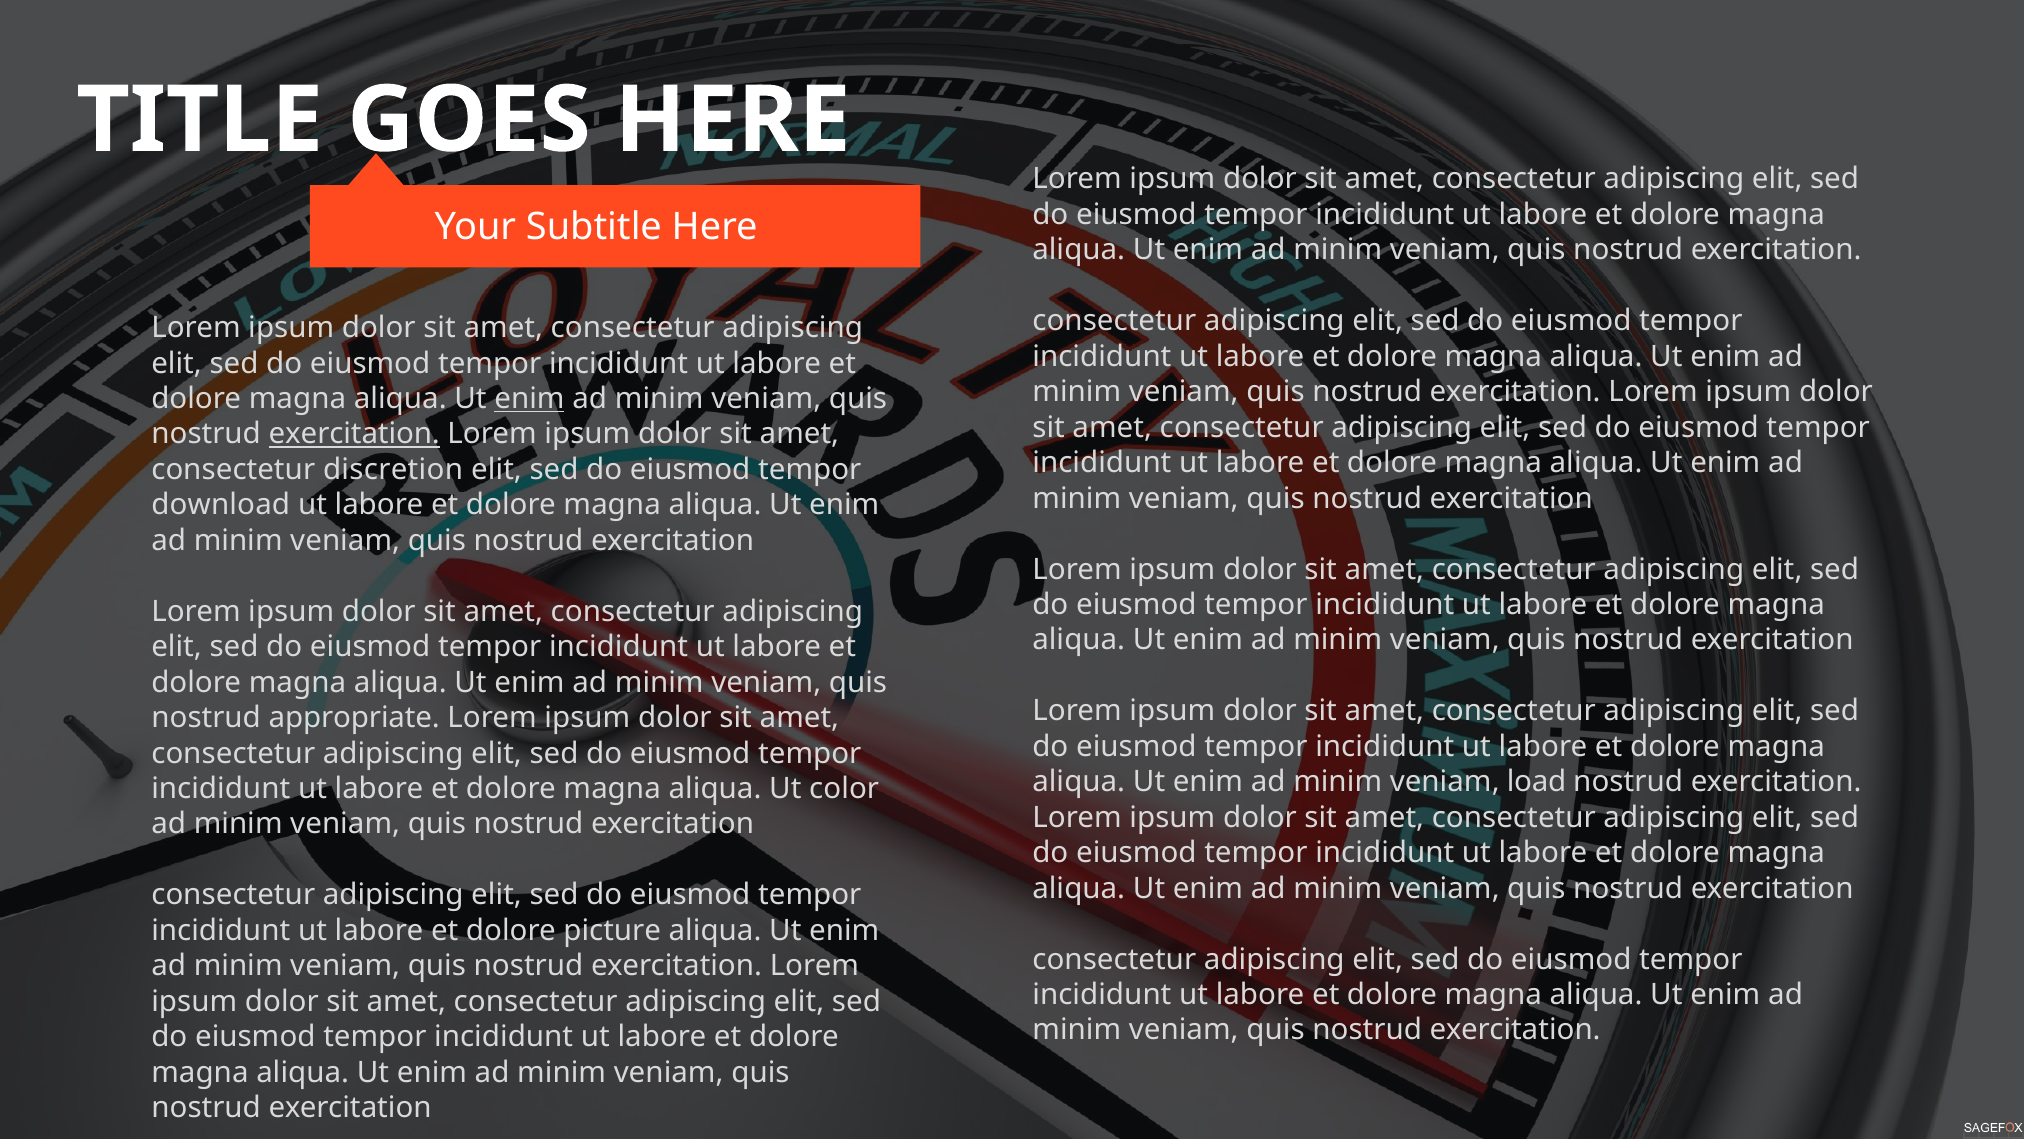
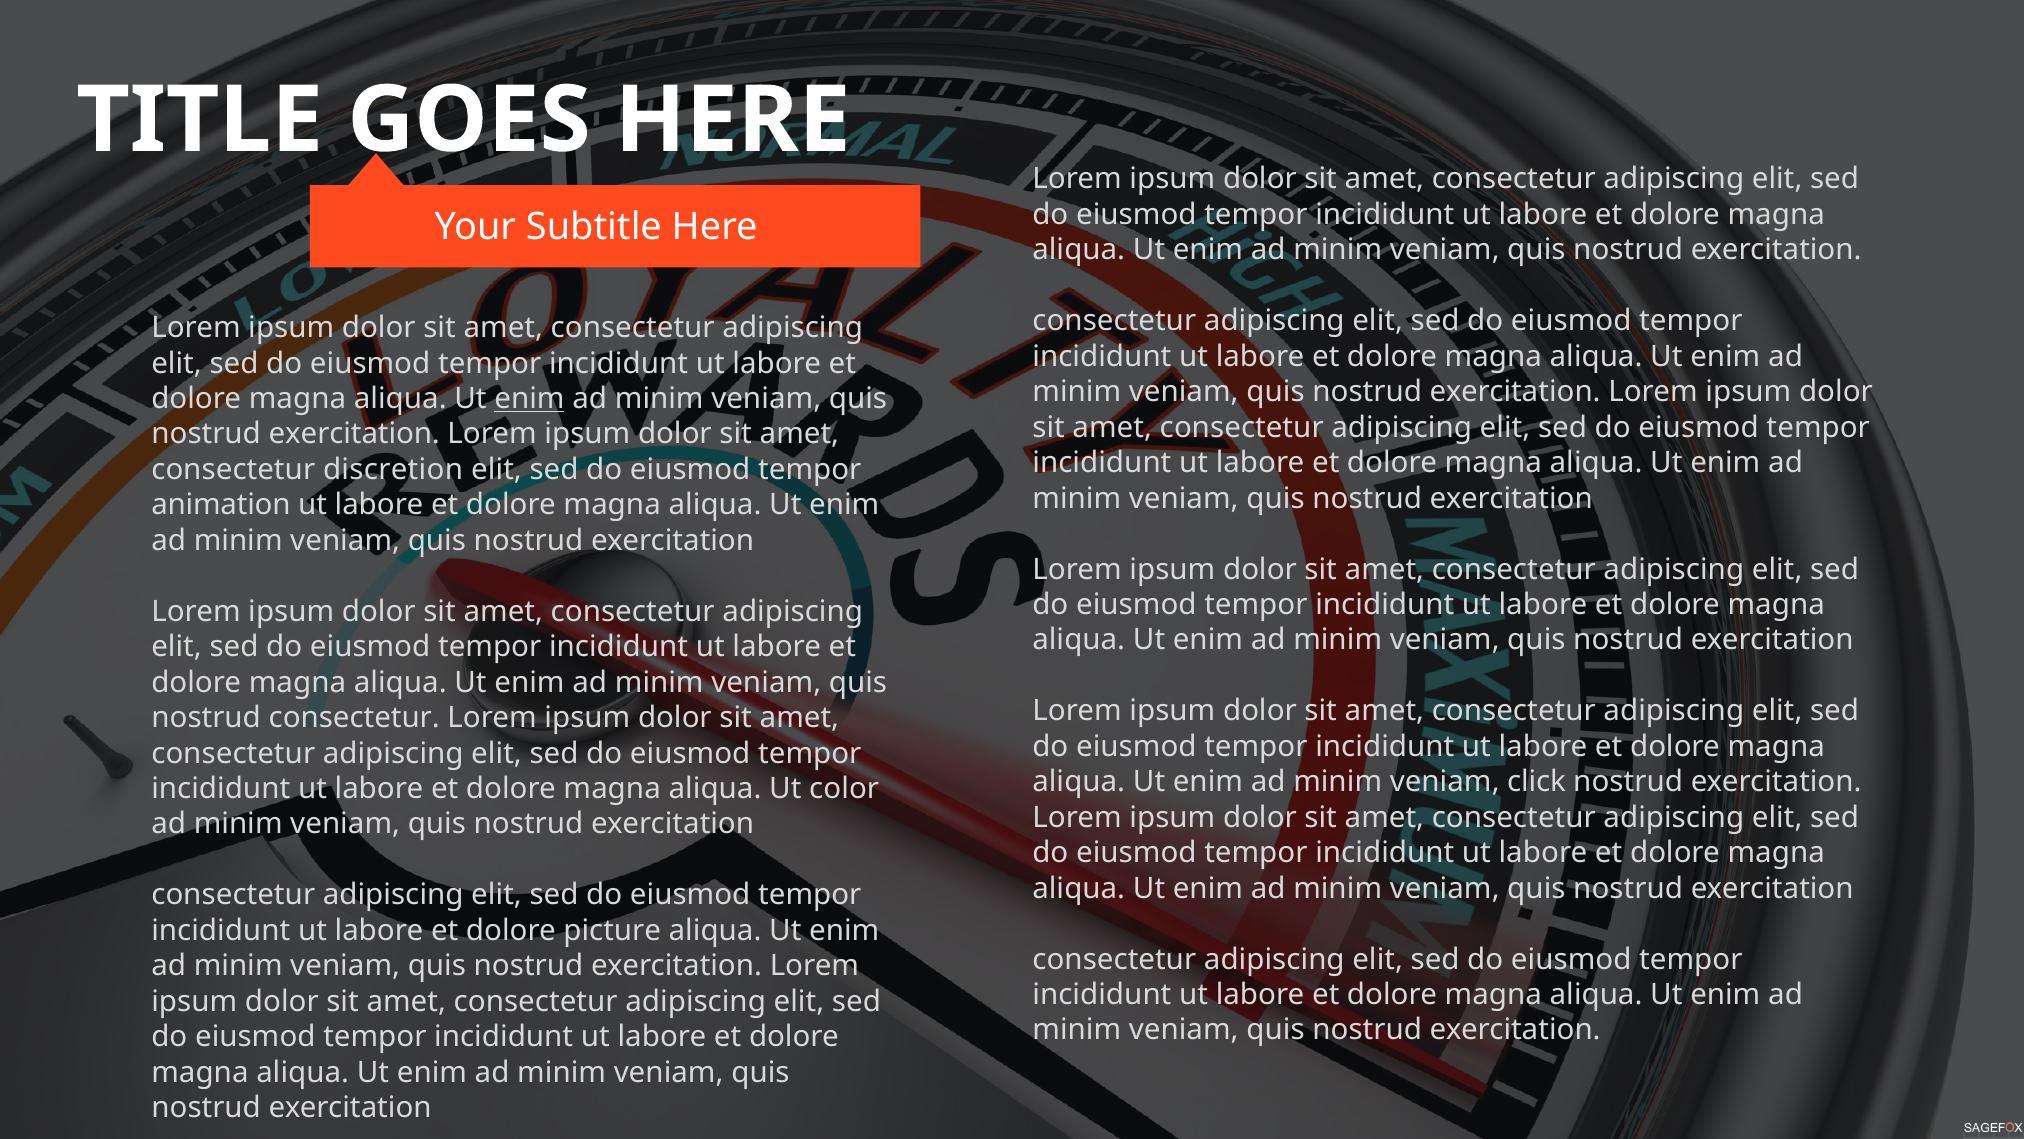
exercitation at (354, 434) underline: present -> none
download: download -> animation
nostrud appropriate: appropriate -> consectetur
load: load -> click
